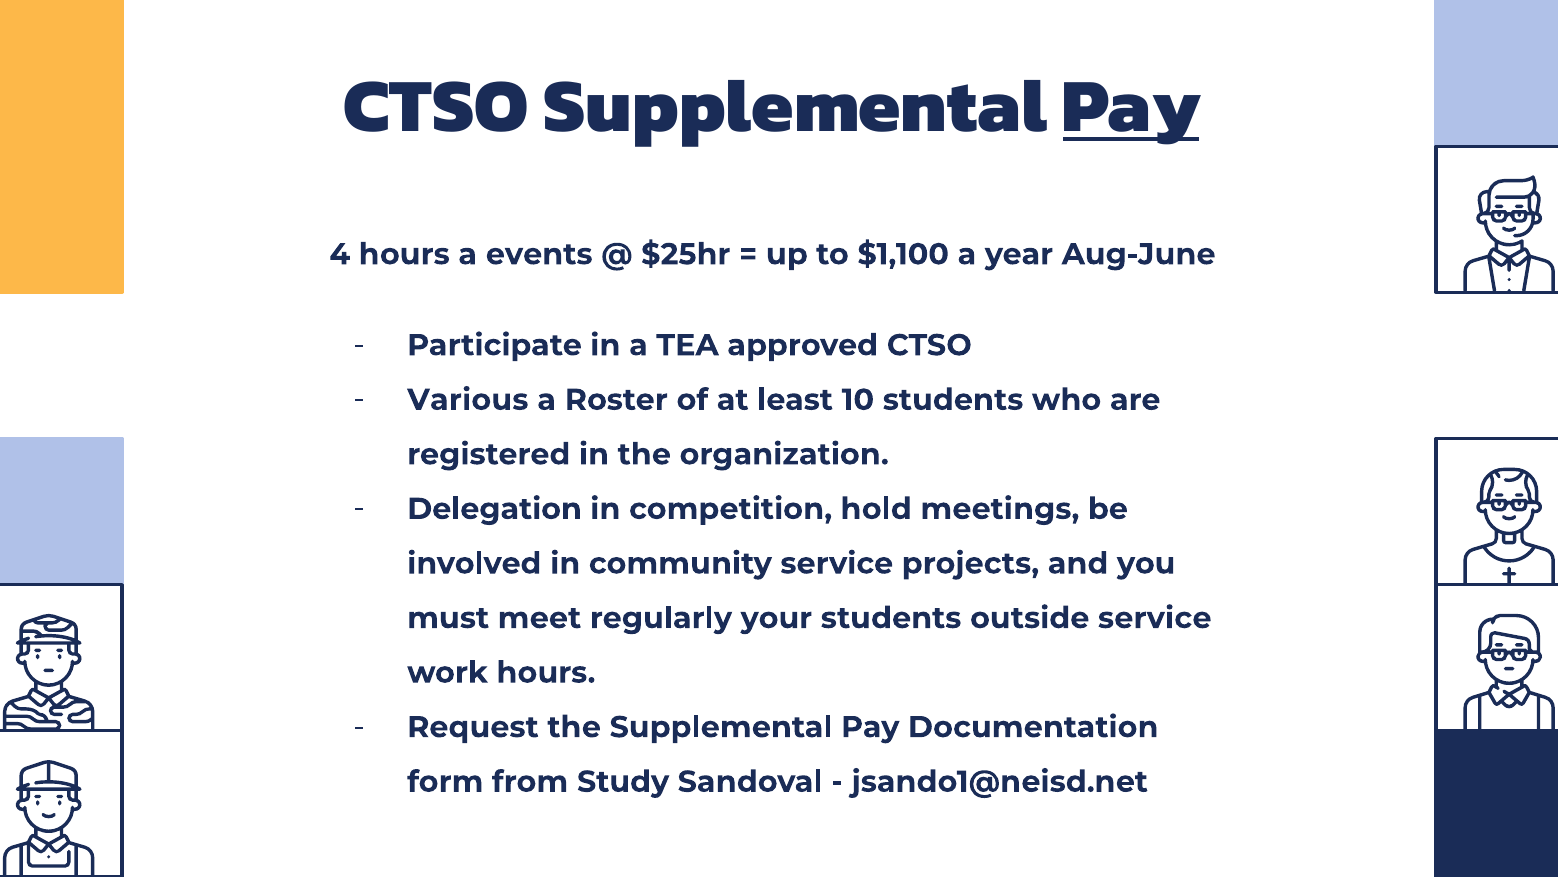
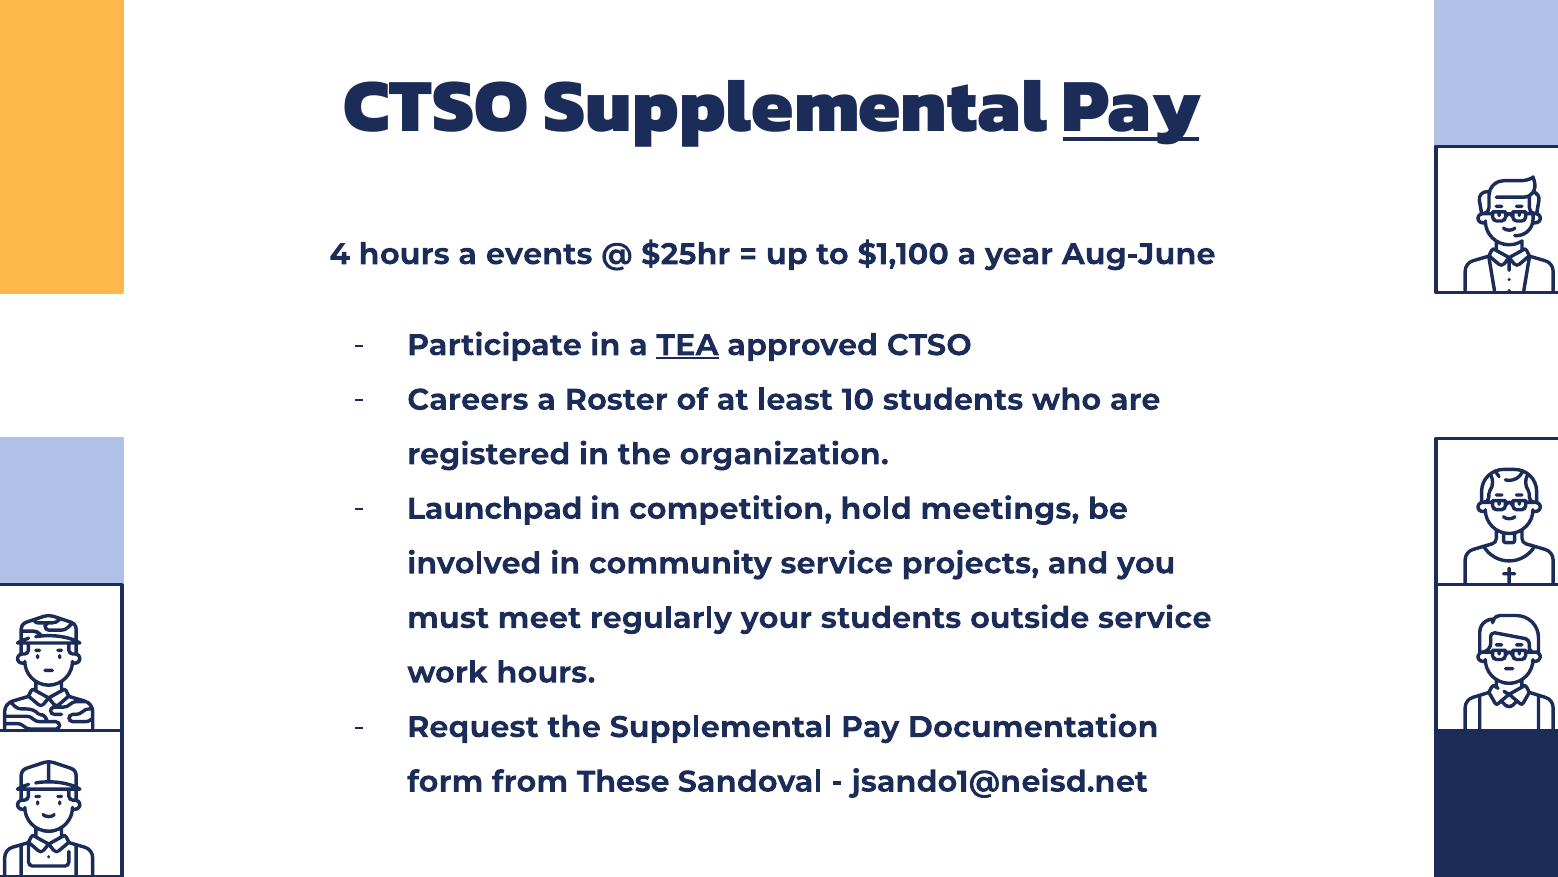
TEA underline: none -> present
Various: Various -> Careers
Delegation: Delegation -> Launchpad
Study: Study -> These
